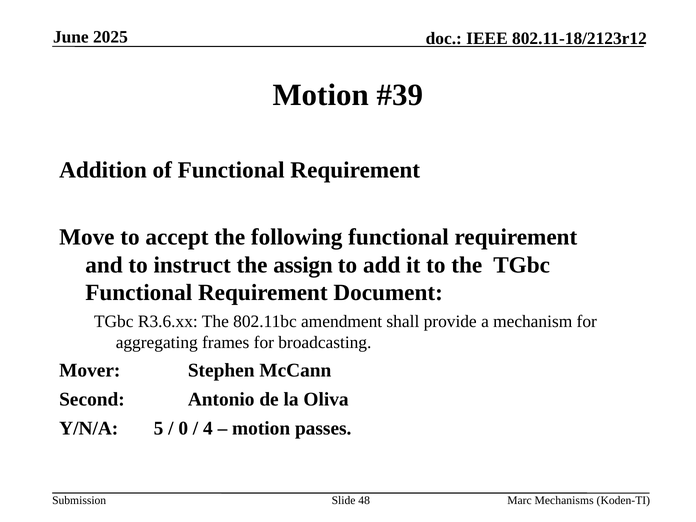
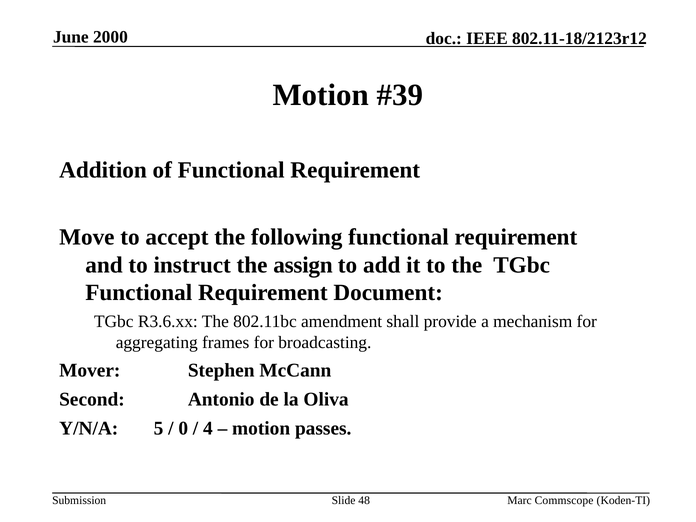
2025: 2025 -> 2000
Mechanisms: Mechanisms -> Commscope
